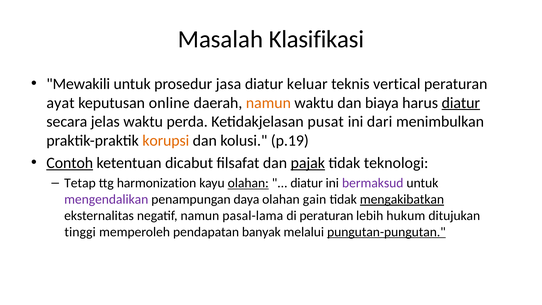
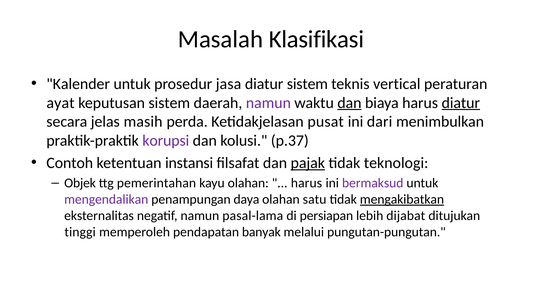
Mewakili: Mewakili -> Kalender
diatur keluar: keluar -> sistem
keputusan online: online -> sistem
namun at (268, 103) colour: orange -> purple
dan at (349, 103) underline: none -> present
jelas waktu: waktu -> masih
korupsi colour: orange -> purple
p.19: p.19 -> p.37
Contoh underline: present -> none
dicabut: dicabut -> instansi
Tetap: Tetap -> Objek
harmonization: harmonization -> pemerintahan
olahan at (248, 183) underline: present -> none
diatur at (307, 183): diatur -> harus
gain: gain -> satu
di peraturan: peraturan -> persiapan
hukum: hukum -> dijabat
pungutan-pungutan underline: present -> none
